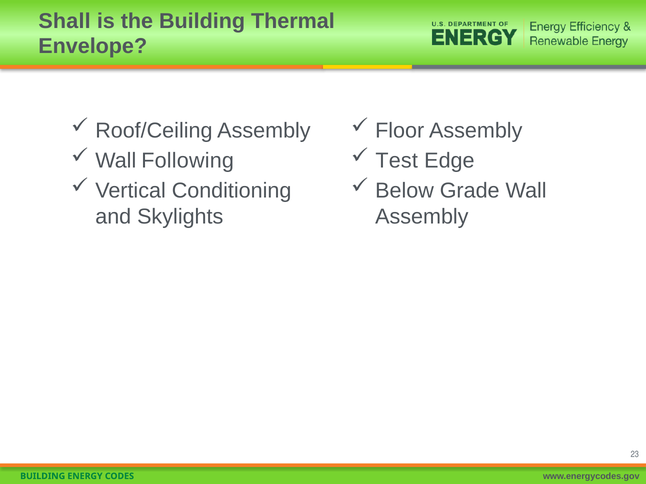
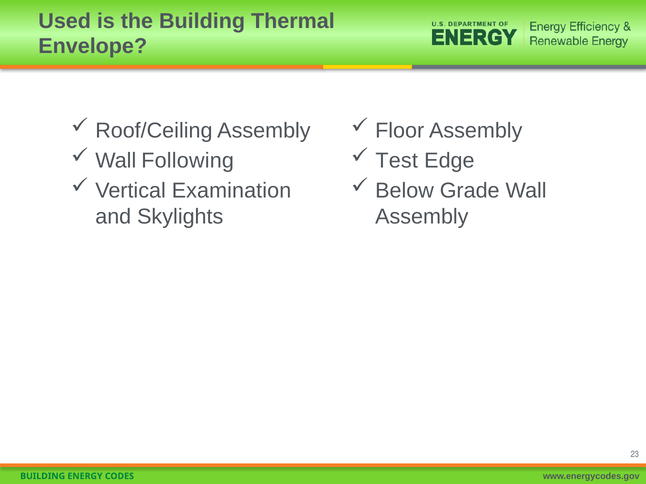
Shall: Shall -> Used
Conditioning: Conditioning -> Examination
